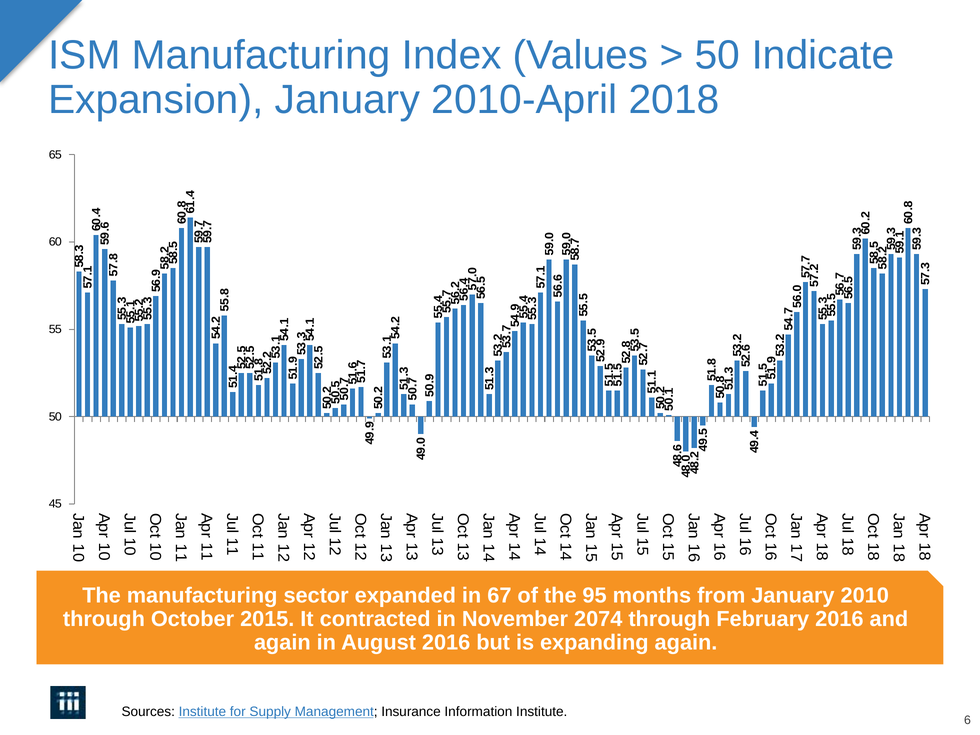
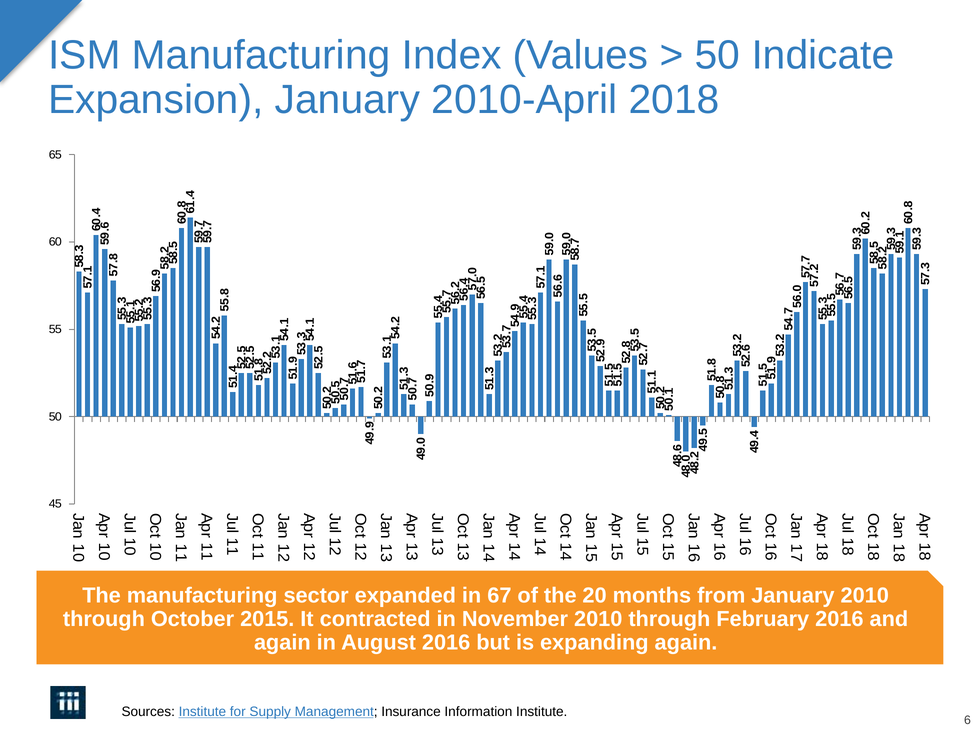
95: 95 -> 20
November 2074: 2074 -> 2010
